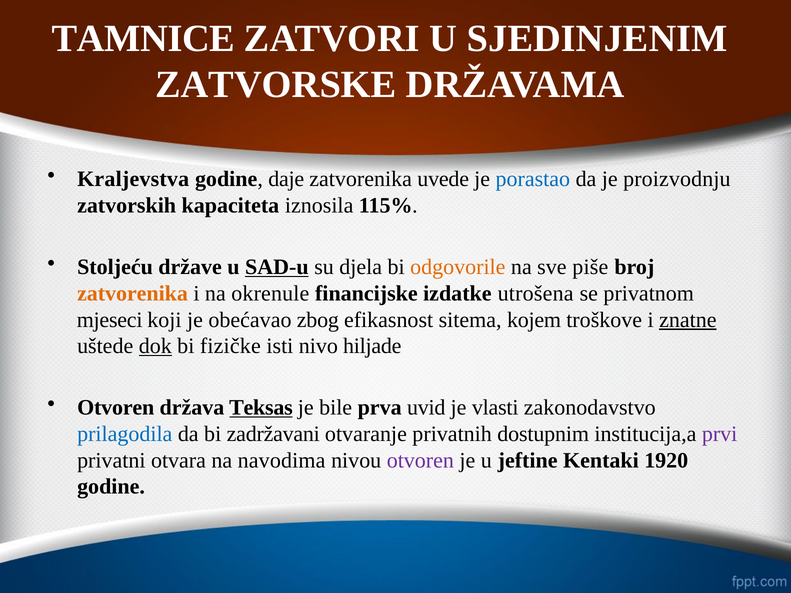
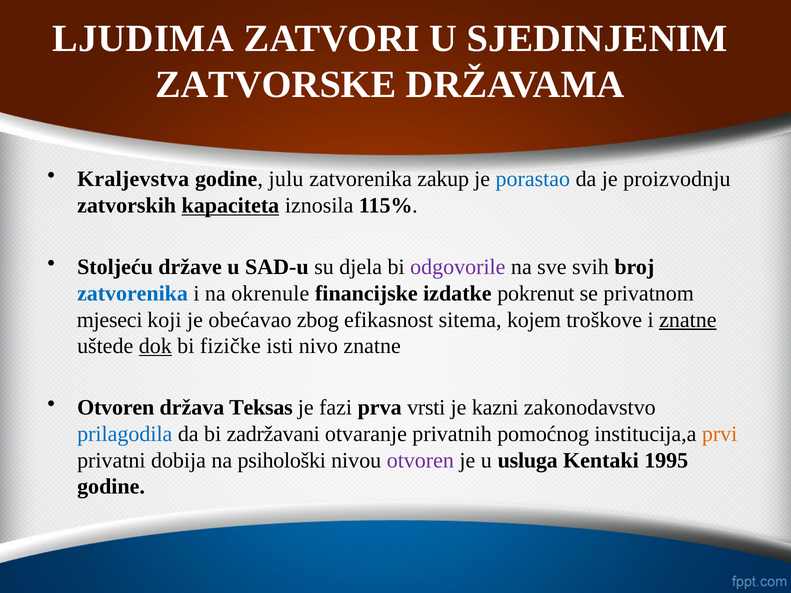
TAMNICE: TAMNICE -> LJUDIMA
daje: daje -> julu
uvede: uvede -> zakup
kapaciteta underline: none -> present
SAD-u underline: present -> none
odgovorile colour: orange -> purple
piše: piše -> svih
zatvorenika at (133, 294) colour: orange -> blue
utrošena: utrošena -> pokrenut
nivo hiljade: hiljade -> znatne
Teksas underline: present -> none
bile: bile -> fazi
uvid: uvid -> vrsti
vlasti: vlasti -> kazni
dostupnim: dostupnim -> pomoćnog
prvi colour: purple -> orange
otvara: otvara -> dobija
navodima: navodima -> psihološki
jeftine: jeftine -> usluga
1920: 1920 -> 1995
